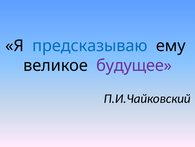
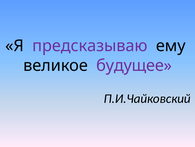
предсказываю colour: blue -> purple
